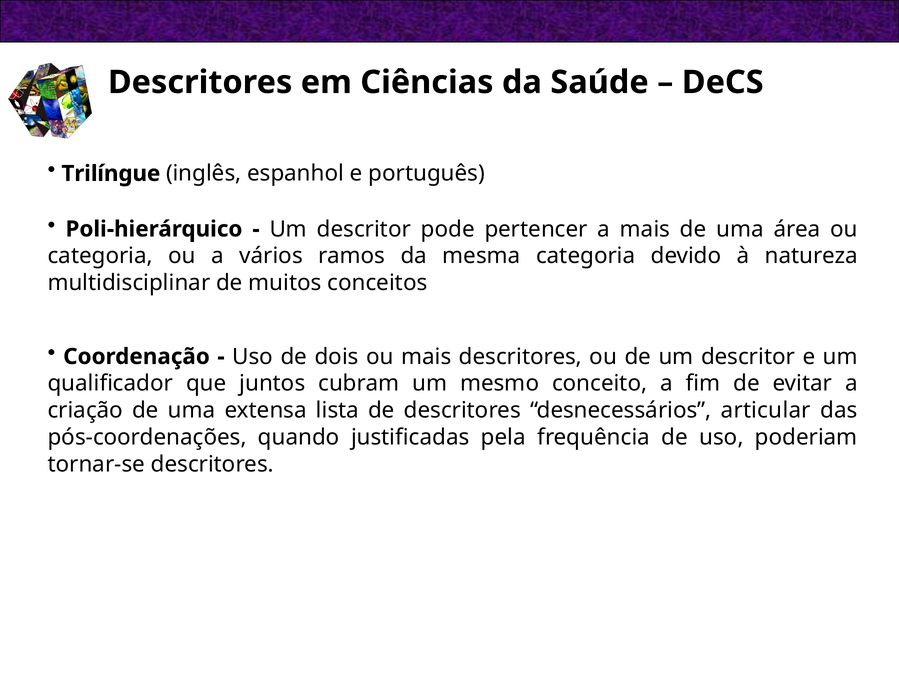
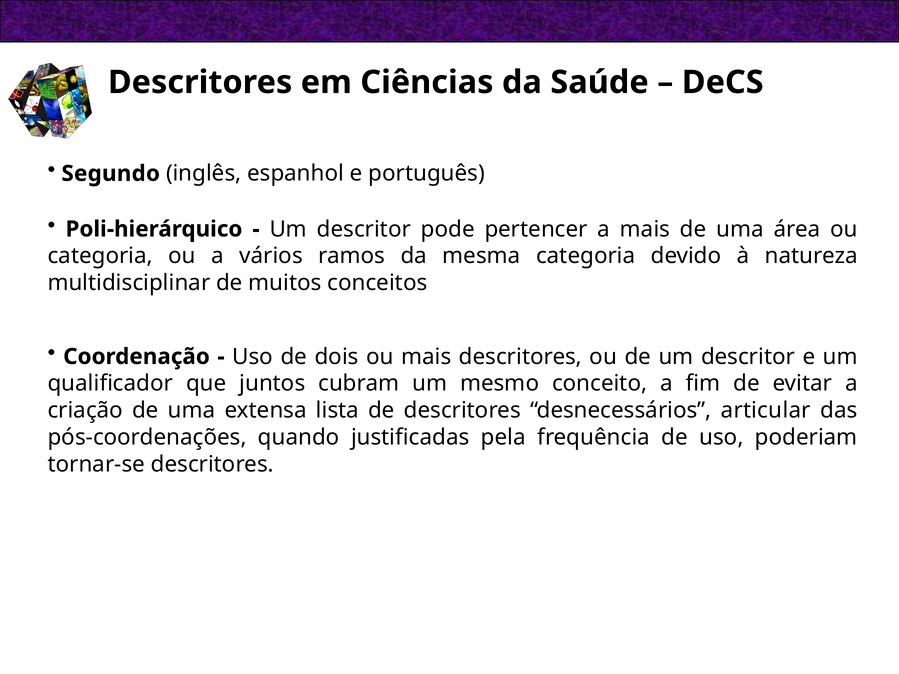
Trilíngue: Trilíngue -> Segundo
